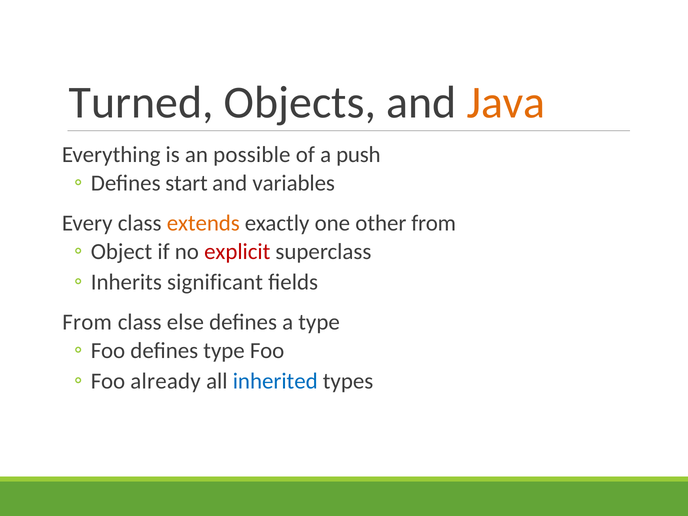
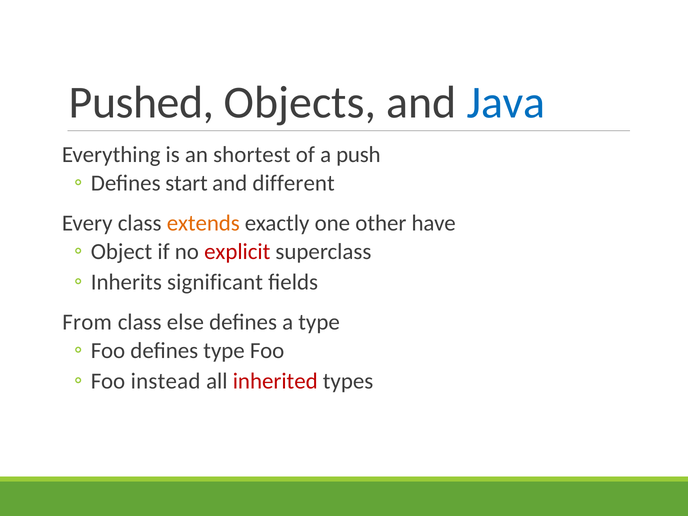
Turned: Turned -> Pushed
Java colour: orange -> blue
possible: possible -> shortest
variables: variables -> different
other from: from -> have
already: already -> instead
inherited colour: blue -> red
